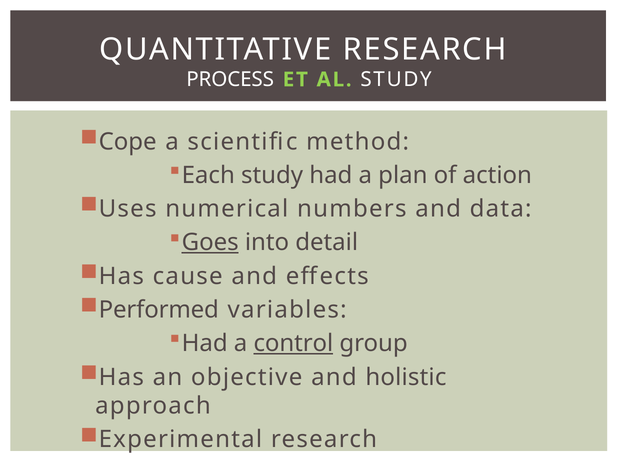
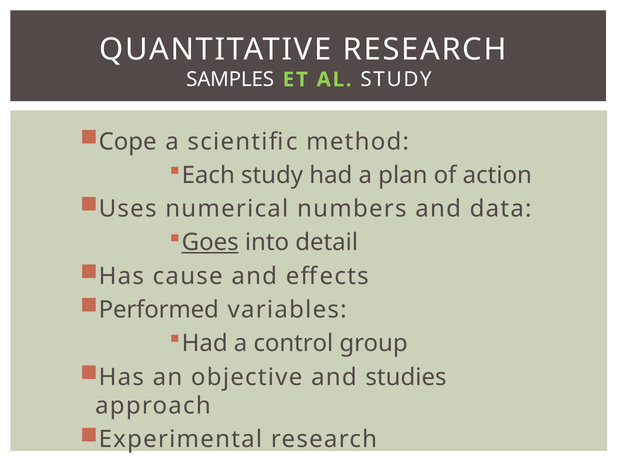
PROCESS: PROCESS -> SAMPLES
control underline: present -> none
holistic: holistic -> studies
